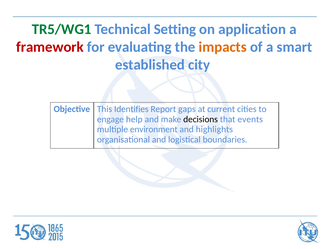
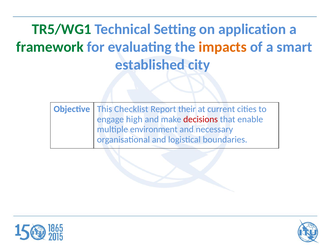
framework colour: red -> green
Identifies: Identifies -> Checklist
gaps: gaps -> their
help: help -> high
decisions colour: black -> red
events: events -> enable
highlights: highlights -> necessary
